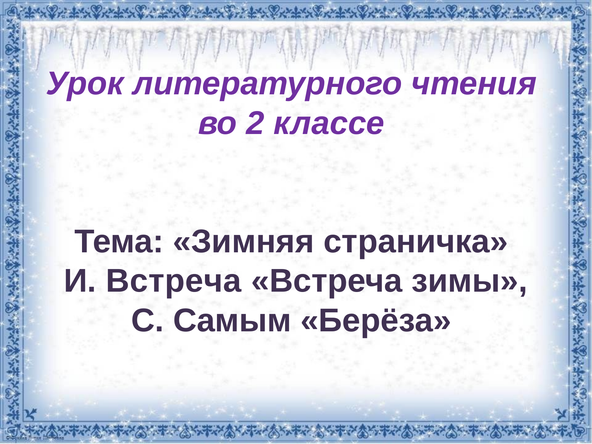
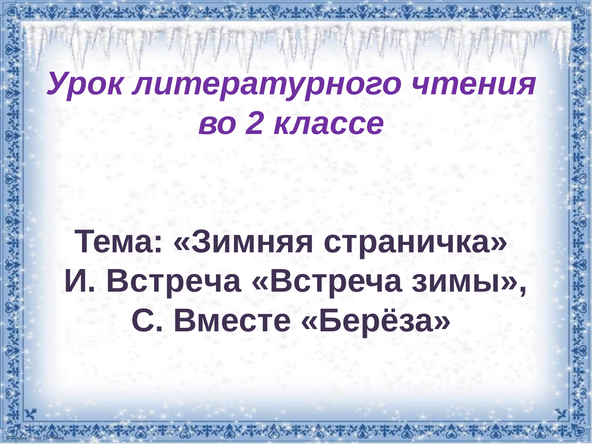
Самым: Самым -> Вместе
